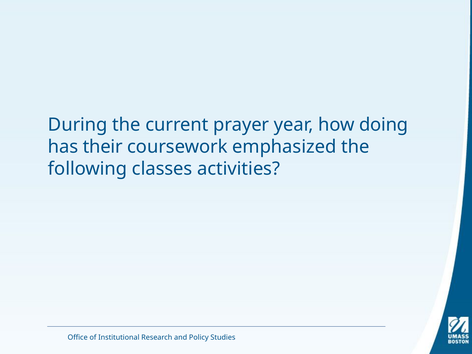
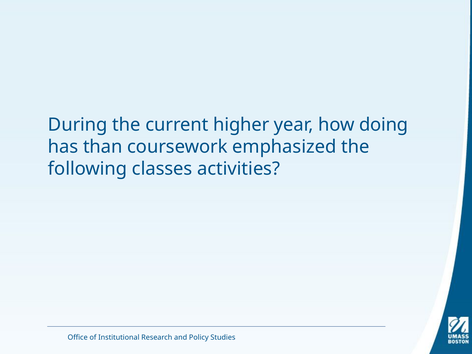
prayer: prayer -> higher
their: their -> than
